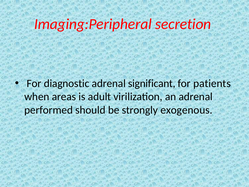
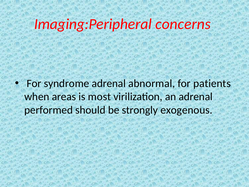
secretion: secretion -> concerns
diagnostic: diagnostic -> syndrome
significant: significant -> abnormal
adult: adult -> most
